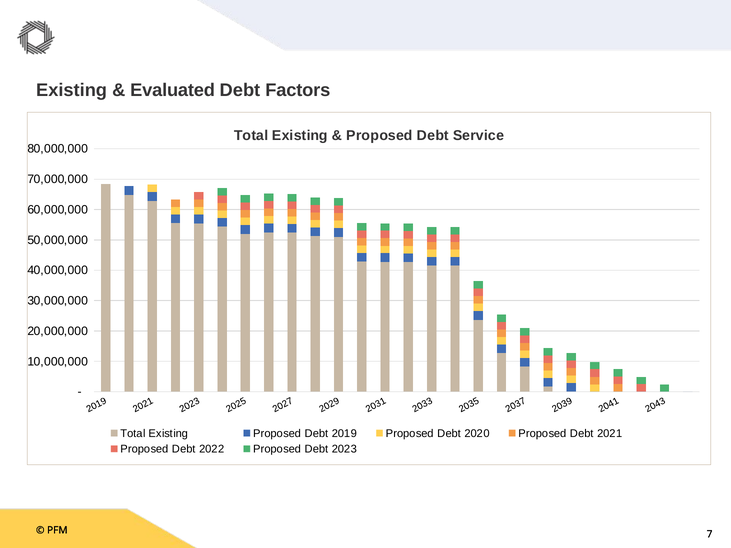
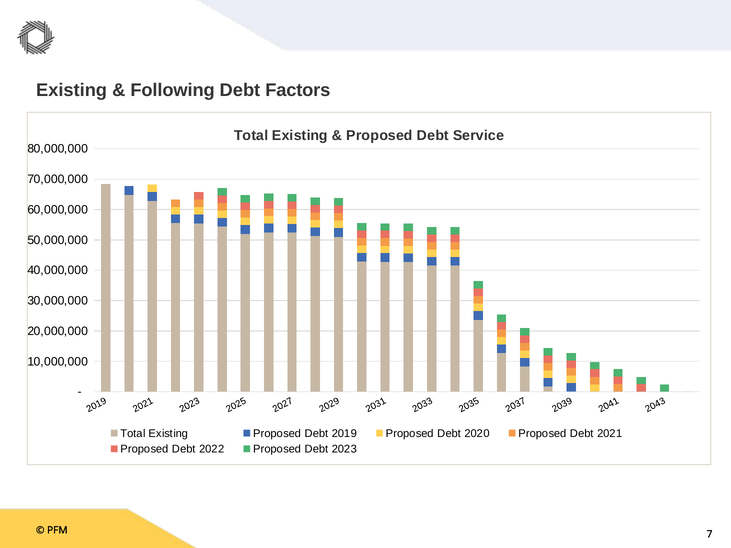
Evaluated: Evaluated -> Following
